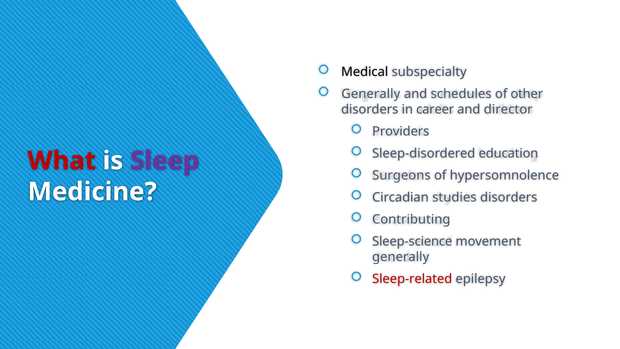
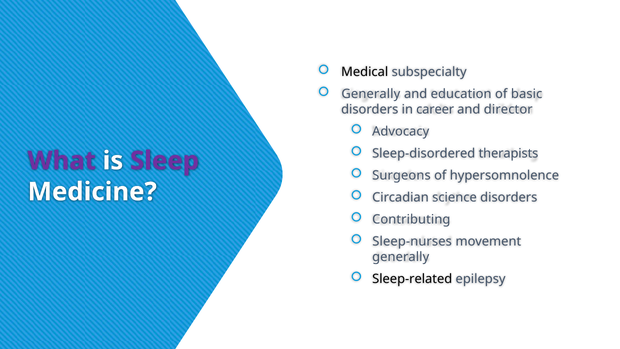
schedules: schedules -> education
other: other -> basic
Providers: Providers -> Advocacy
education: education -> therapists
What colour: red -> purple
studies: studies -> science
Sleep-science: Sleep-science -> Sleep-nurses
Sleep-related colour: red -> black
